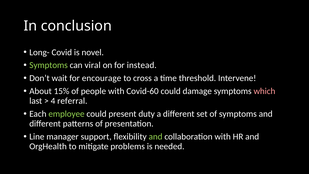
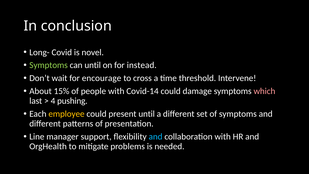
can viral: viral -> until
Covid-60: Covid-60 -> Covid-14
referral: referral -> pushing
employee colour: light green -> yellow
present duty: duty -> until
and at (156, 136) colour: light green -> light blue
